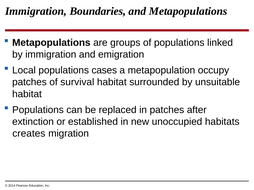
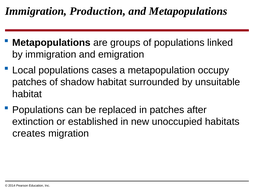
Boundaries: Boundaries -> Production
survival: survival -> shadow
